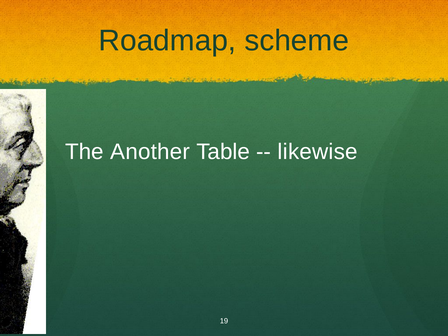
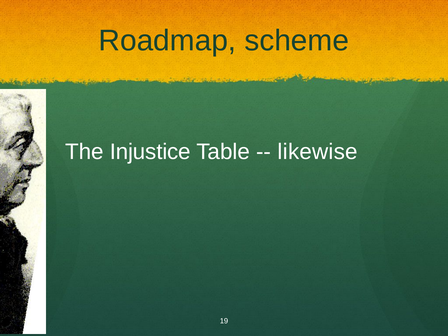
Another: Another -> Injustice
